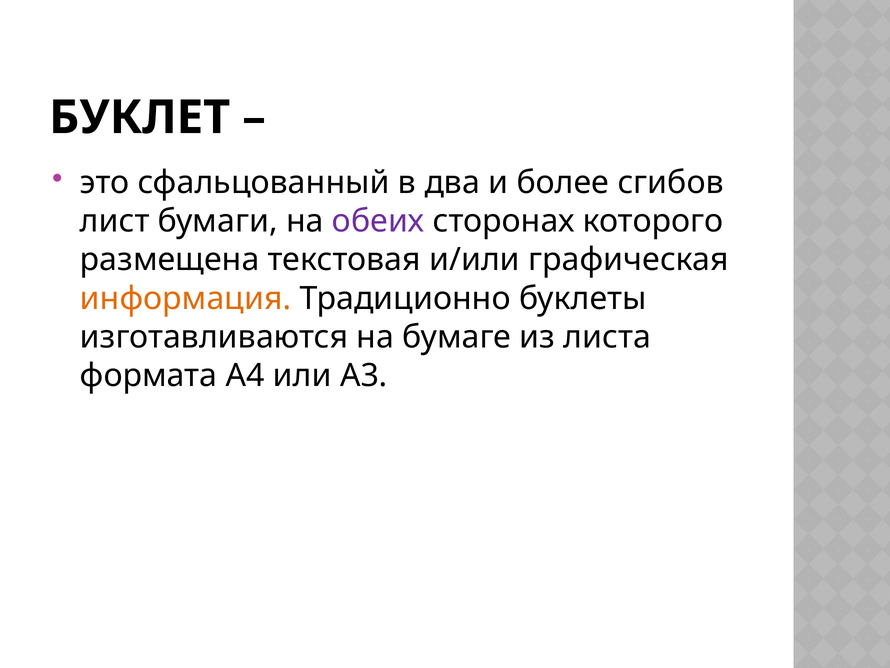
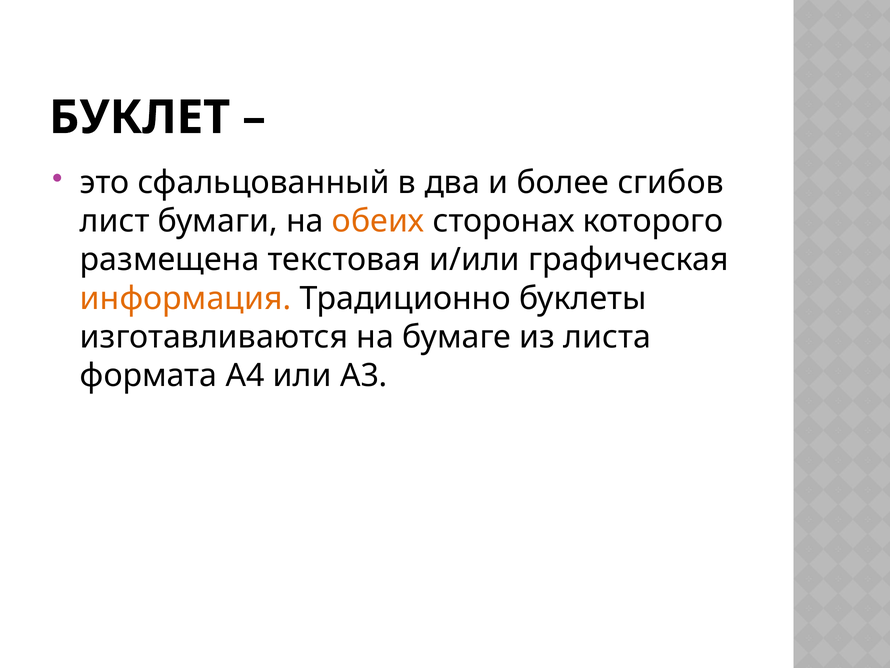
обеих colour: purple -> orange
